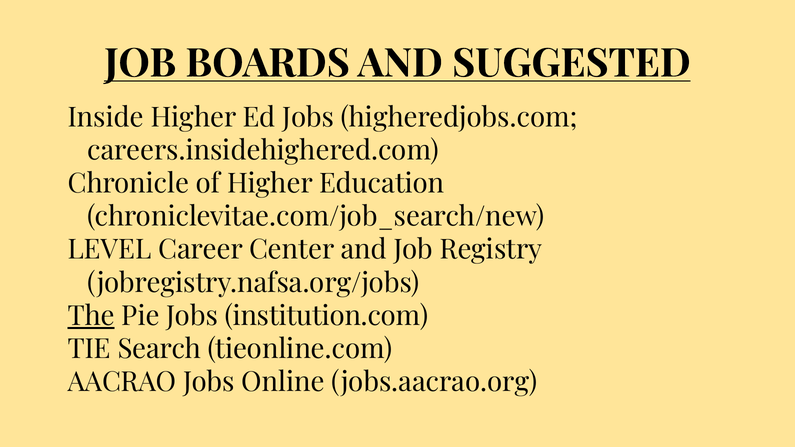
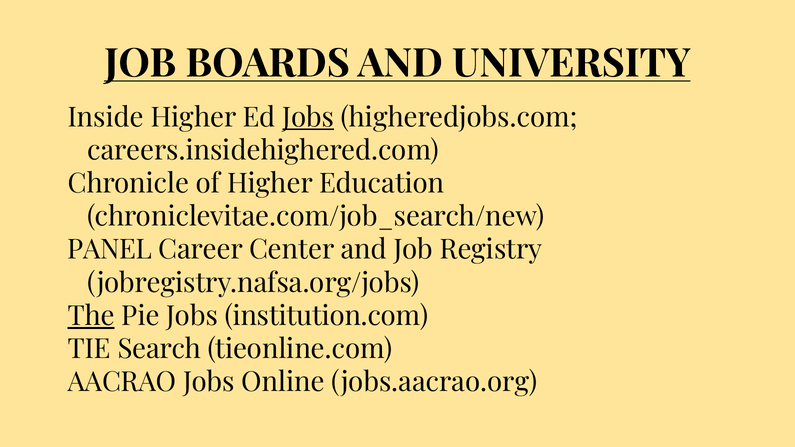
SUGGESTED: SUGGESTED -> UNIVERSITY
Jobs at (308, 118) underline: none -> present
LEVEL: LEVEL -> PANEL
